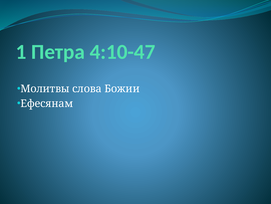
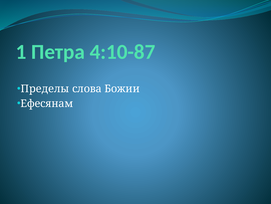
4:10-47: 4:10-47 -> 4:10-87
Молитвы: Молитвы -> Пределы
